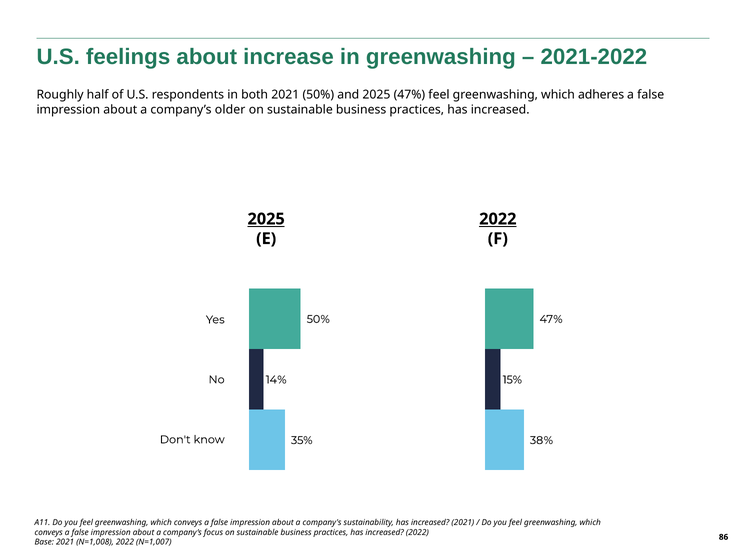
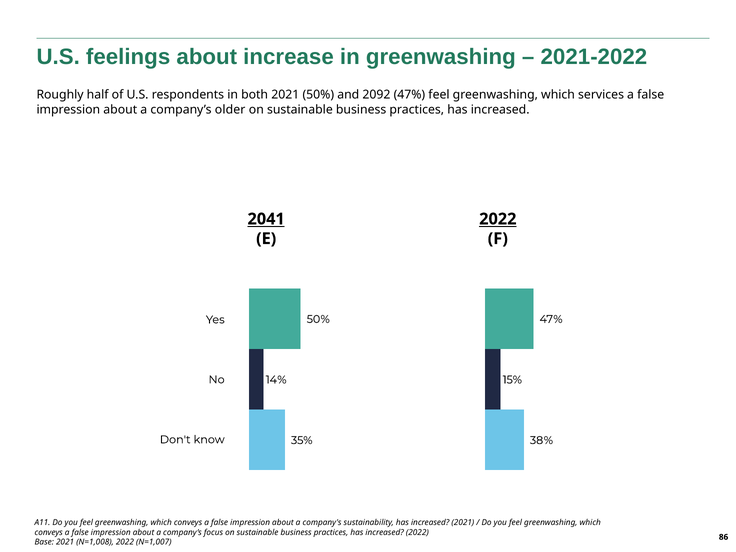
and 2025: 2025 -> 2092
adheres: adheres -> services
2025 at (266, 219): 2025 -> 2041
